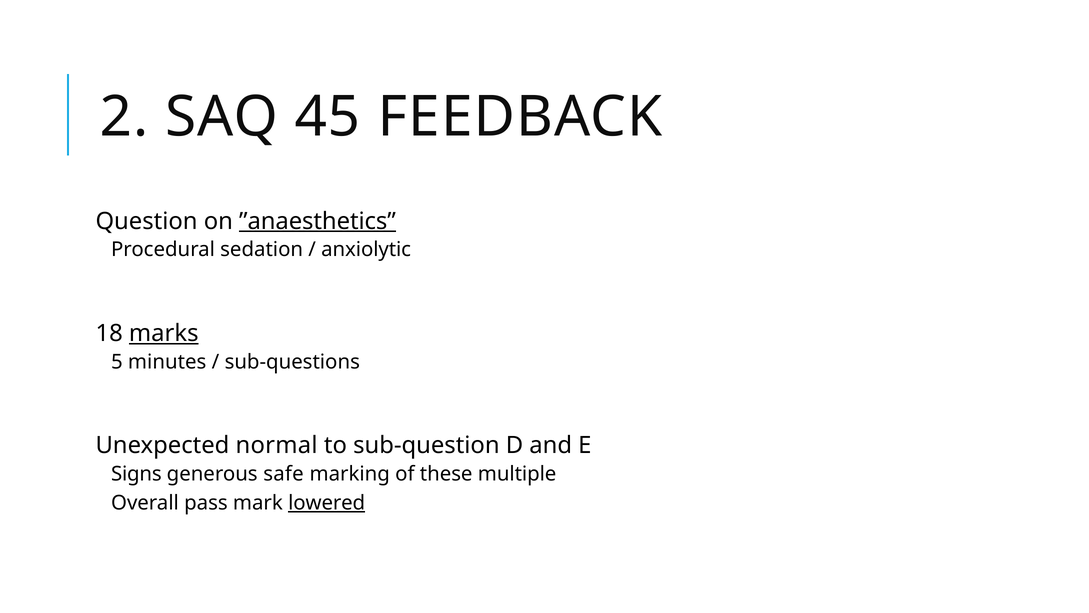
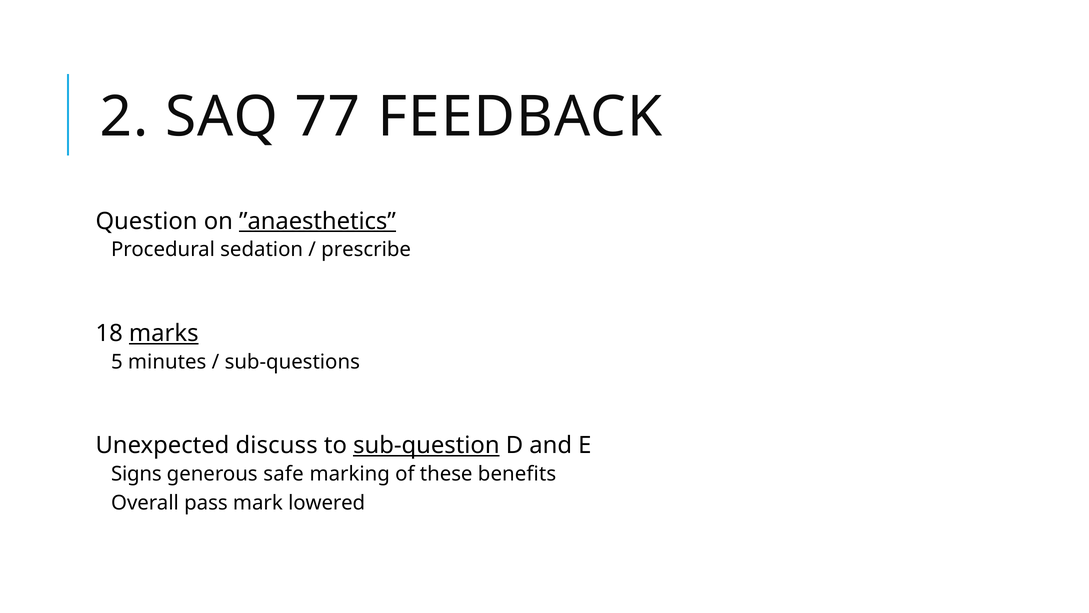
45: 45 -> 77
anxiolytic: anxiolytic -> prescribe
normal: normal -> discuss
sub-question underline: none -> present
multiple: multiple -> benefits
lowered underline: present -> none
